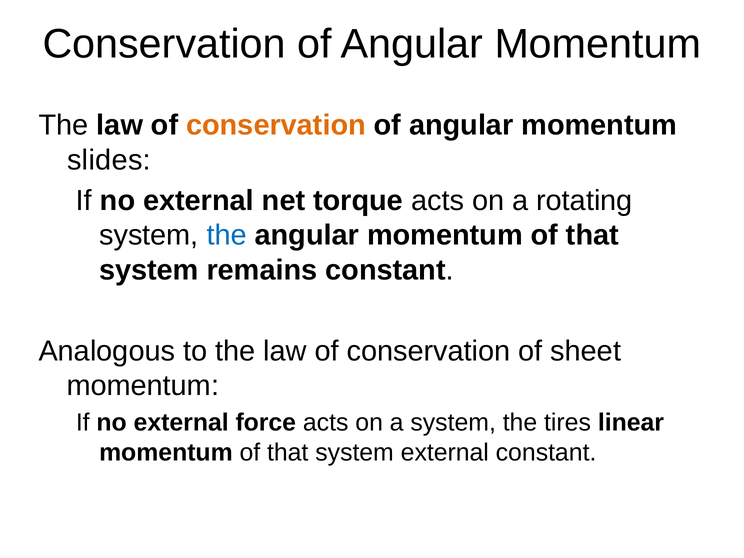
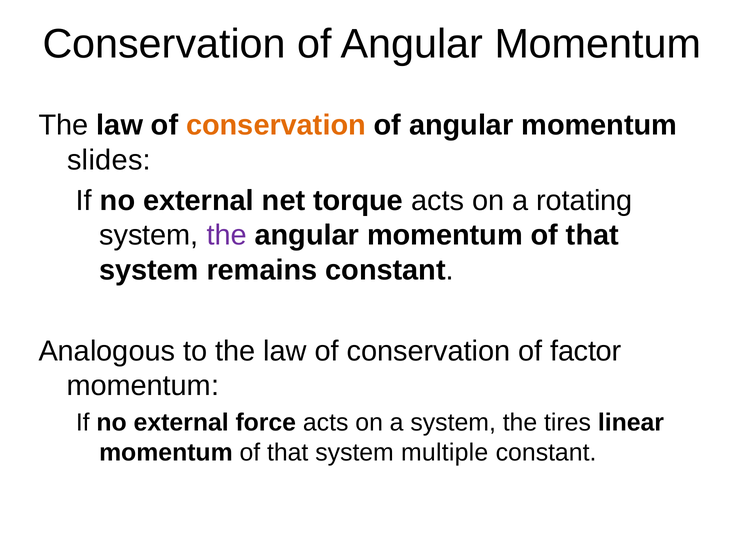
the at (227, 235) colour: blue -> purple
sheet: sheet -> factor
system external: external -> multiple
